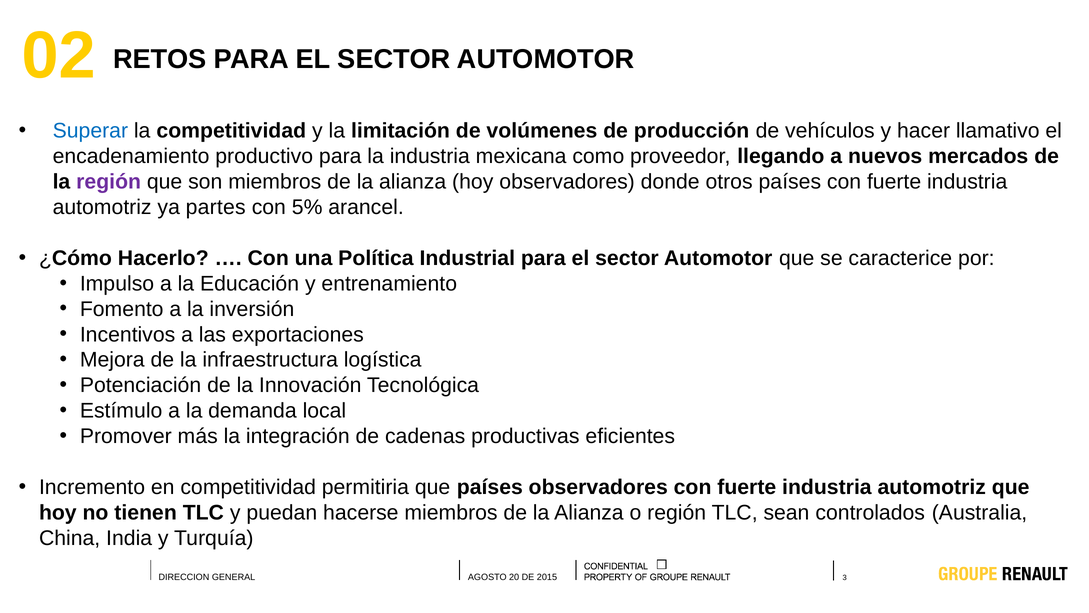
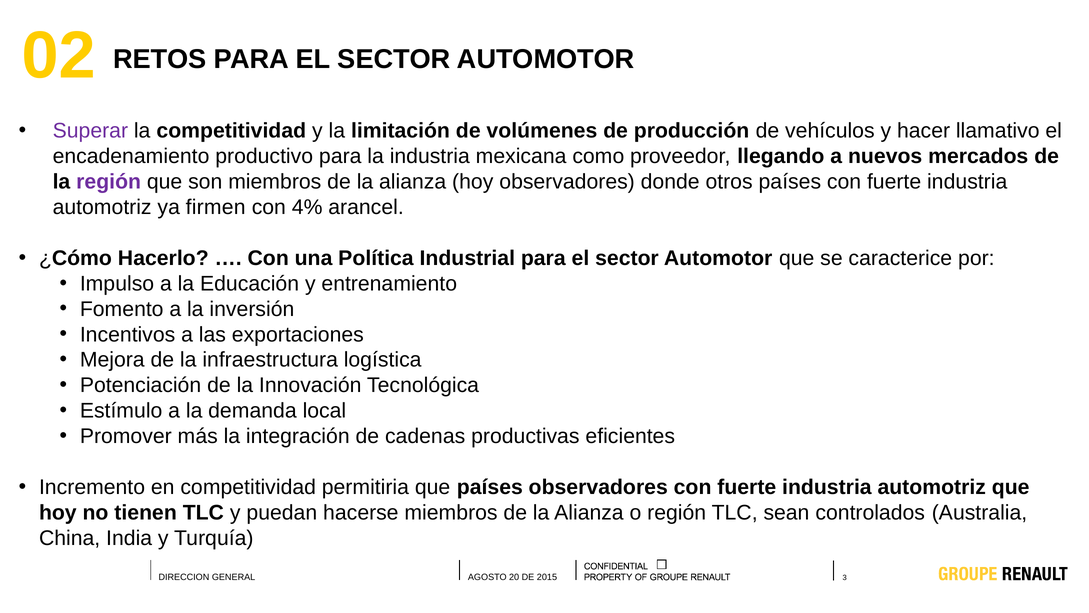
Superar colour: blue -> purple
partes: partes -> firmen
5%: 5% -> 4%
